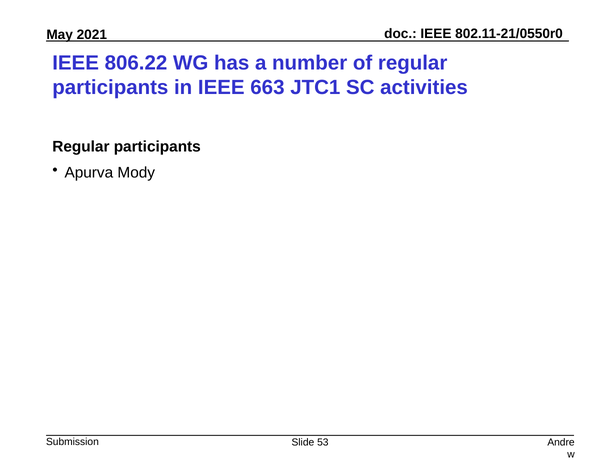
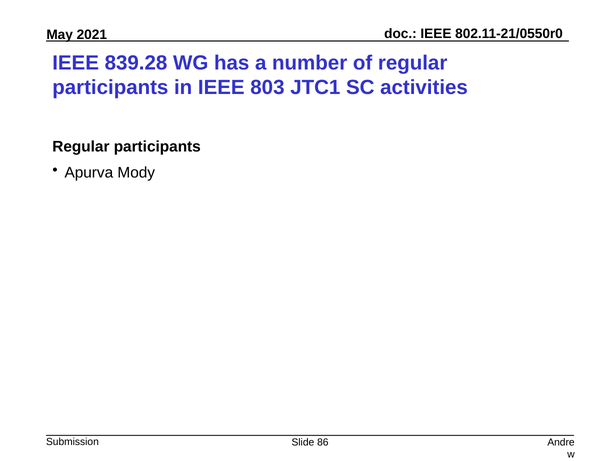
806.22: 806.22 -> 839.28
663: 663 -> 803
53: 53 -> 86
